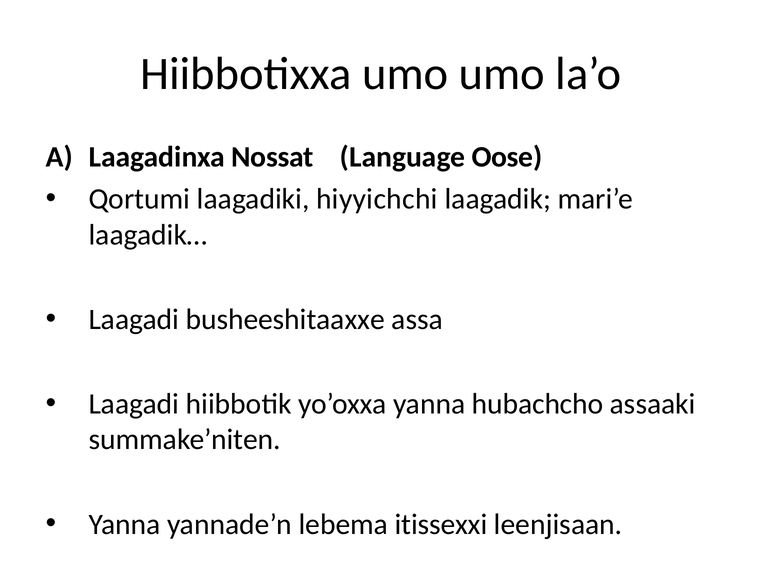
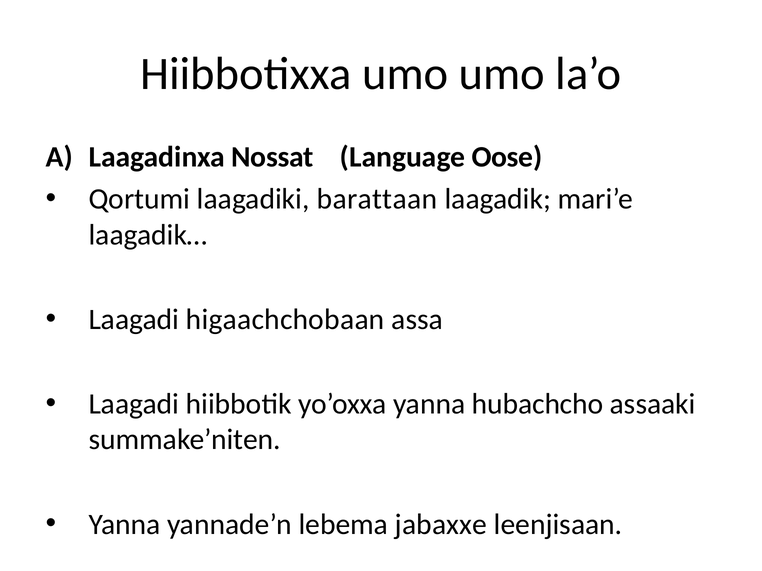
hiyyichchi: hiyyichchi -> barattaan
busheeshitaaxxe: busheeshitaaxxe -> higaachchobaan
itissexxi: itissexxi -> jabaxxe
